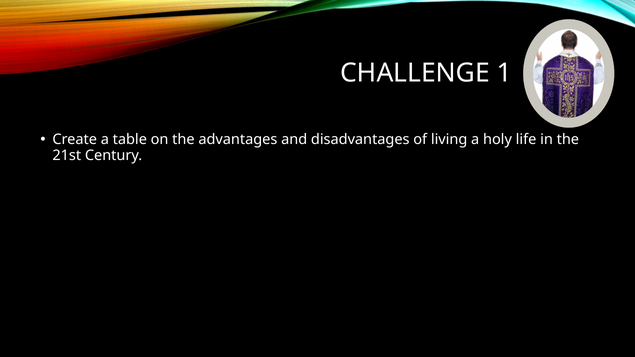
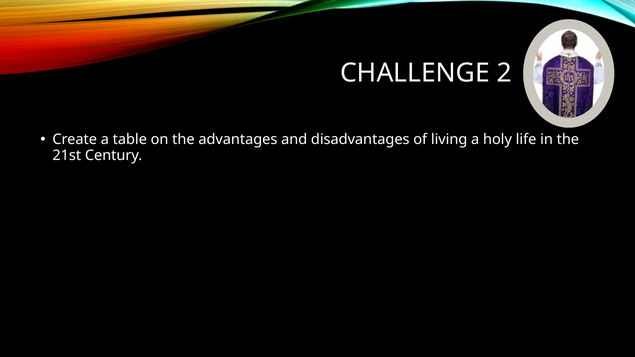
1: 1 -> 2
